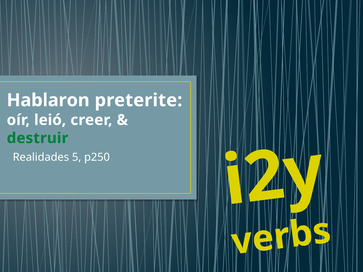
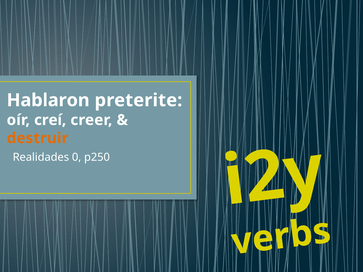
leió: leió -> creí
destruir colour: green -> orange
5: 5 -> 0
